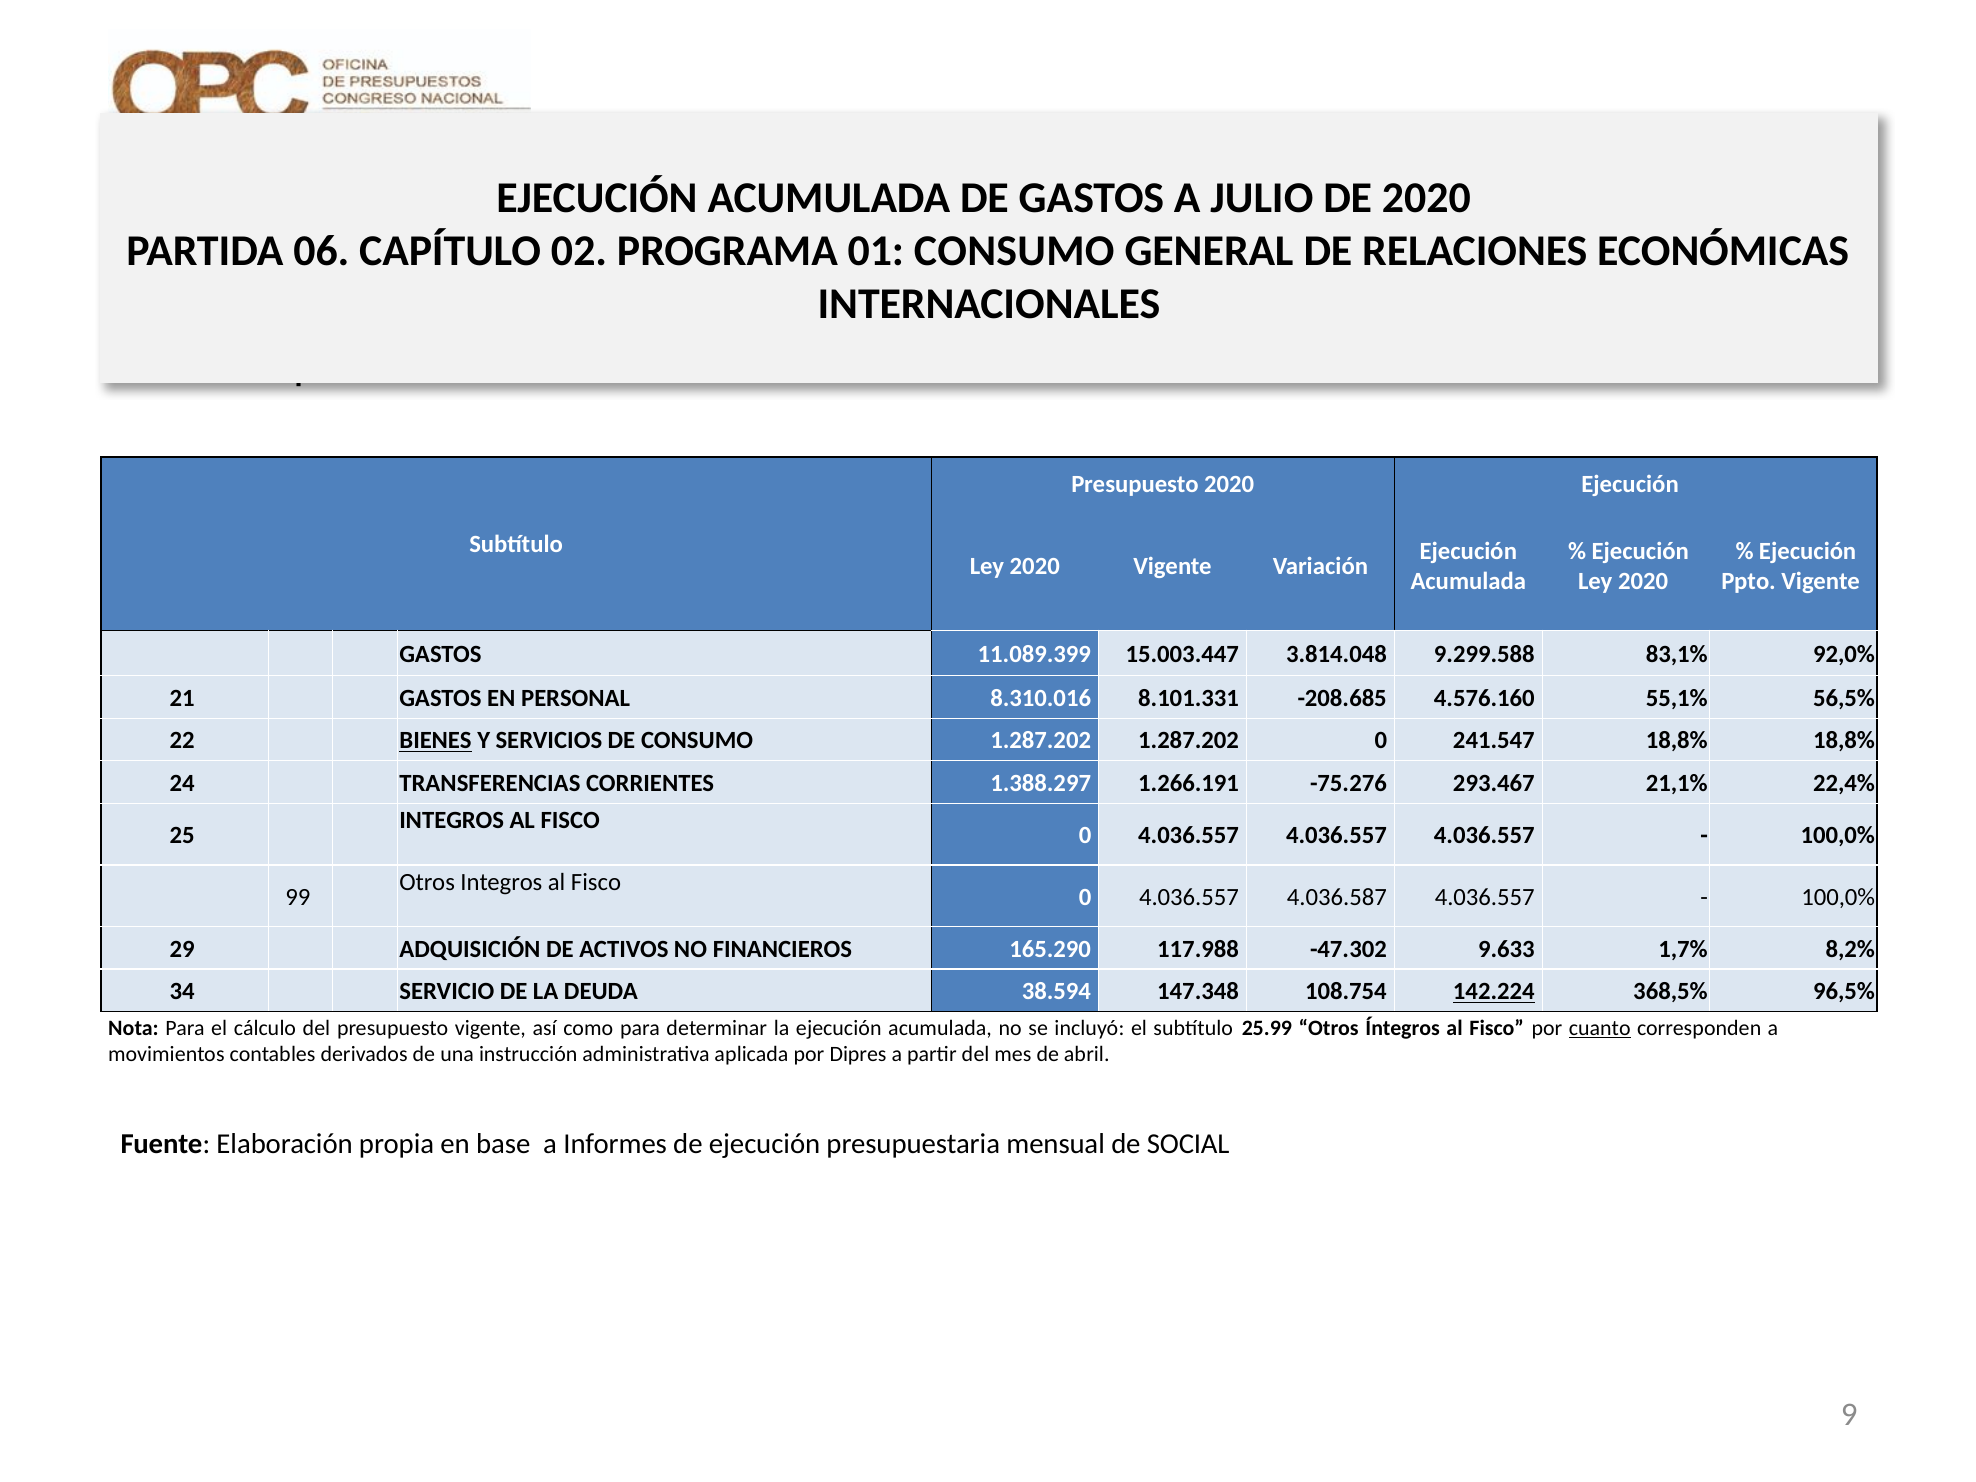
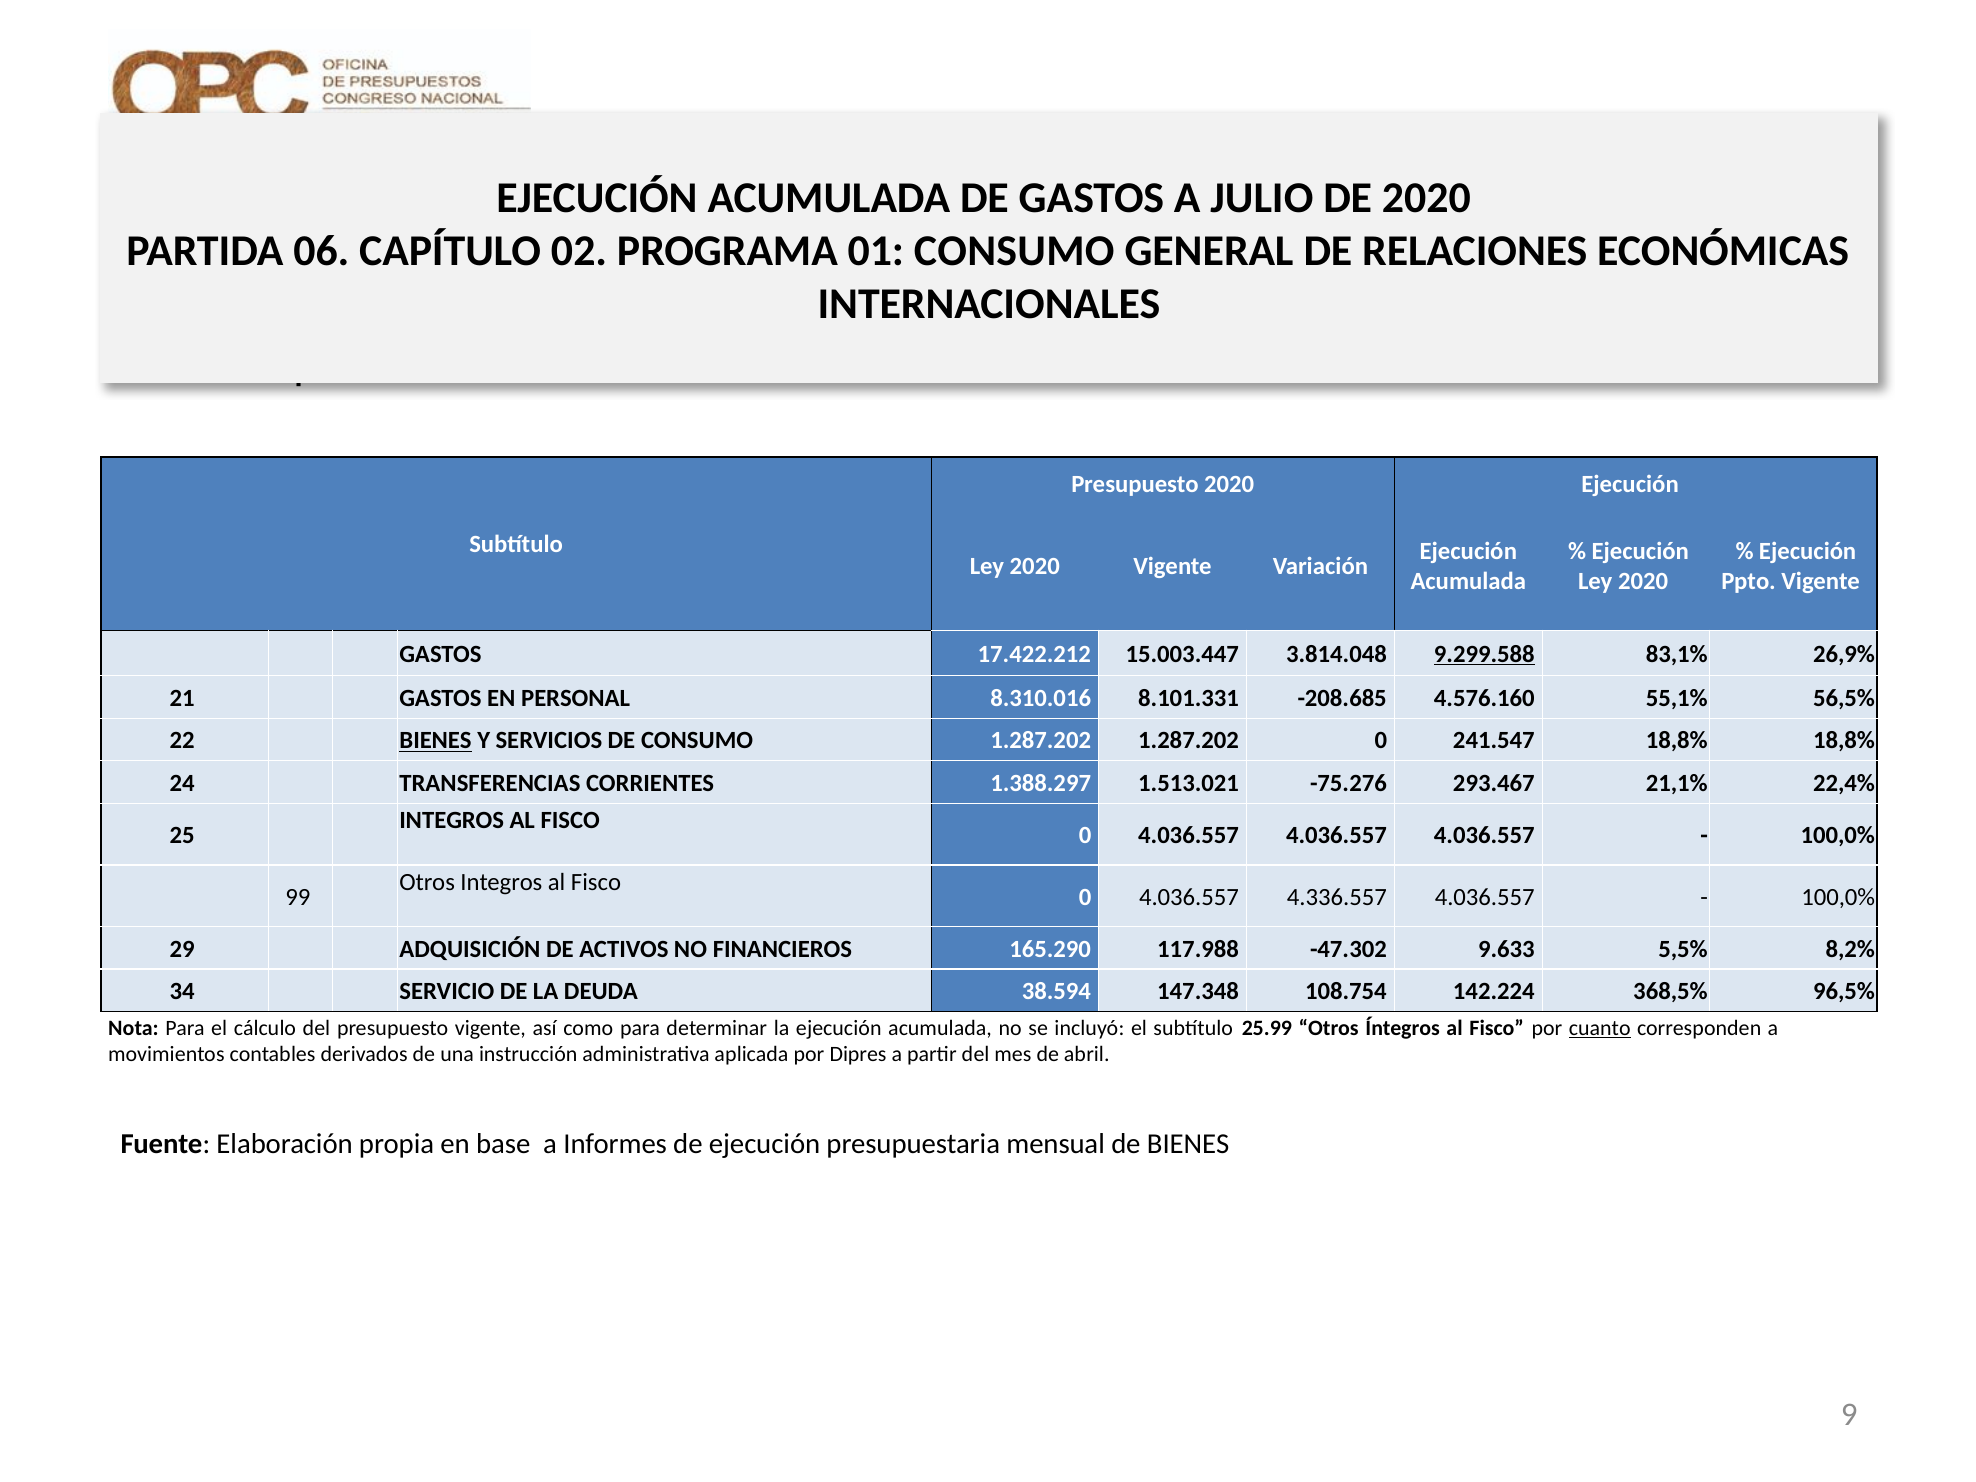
11.089.399: 11.089.399 -> 17.422.212
9.299.588 underline: none -> present
92,0%: 92,0% -> 26,9%
1.266.191: 1.266.191 -> 1.513.021
4.036.587: 4.036.587 -> 4.336.557
1,7%: 1,7% -> 5,5%
142.224 underline: present -> none
de SOCIAL: SOCIAL -> BIENES
